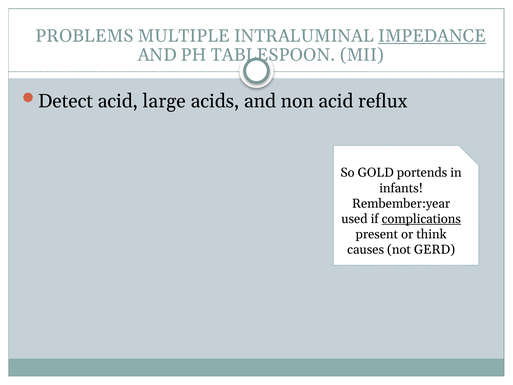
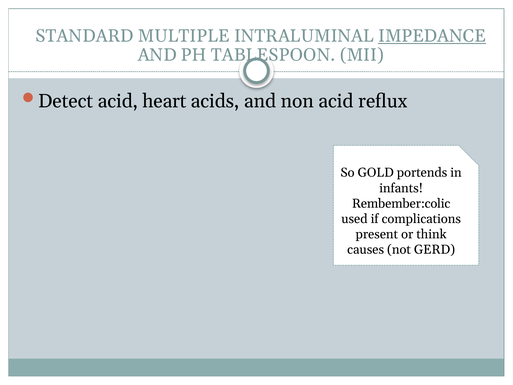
PROBLEMS: PROBLEMS -> STANDARD
large: large -> heart
Rembember:year: Rembember:year -> Rembember:colic
complications underline: present -> none
